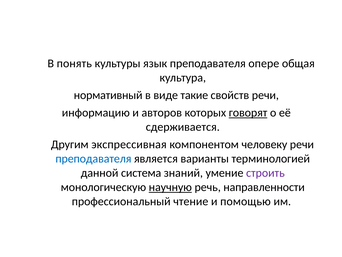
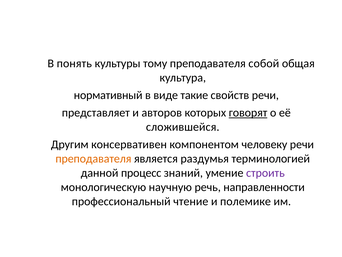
язык: язык -> тому
опере: опере -> собой
информацию: информацию -> представляет
сдерживается: сдерживается -> сложившейся
экспрессивная: экспрессивная -> консервативен
преподавателя at (93, 158) colour: blue -> orange
варианты: варианты -> раздумья
система: система -> процесс
научную underline: present -> none
помощью: помощью -> полемике
